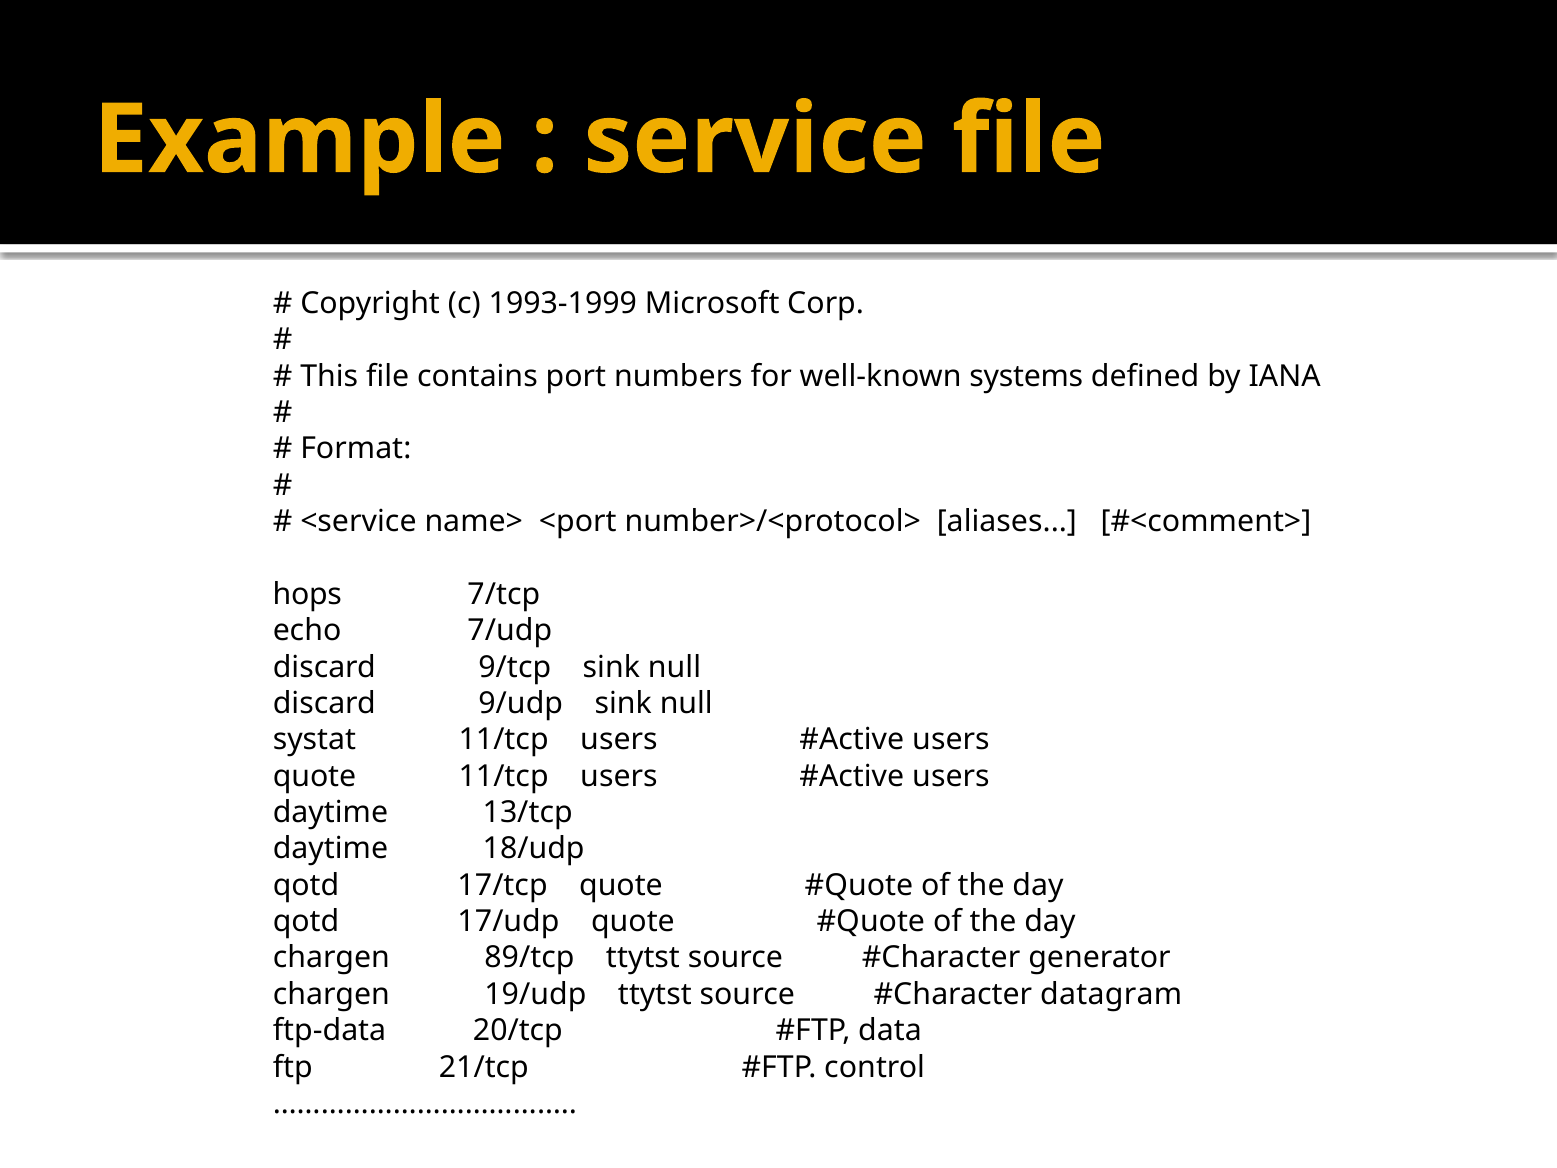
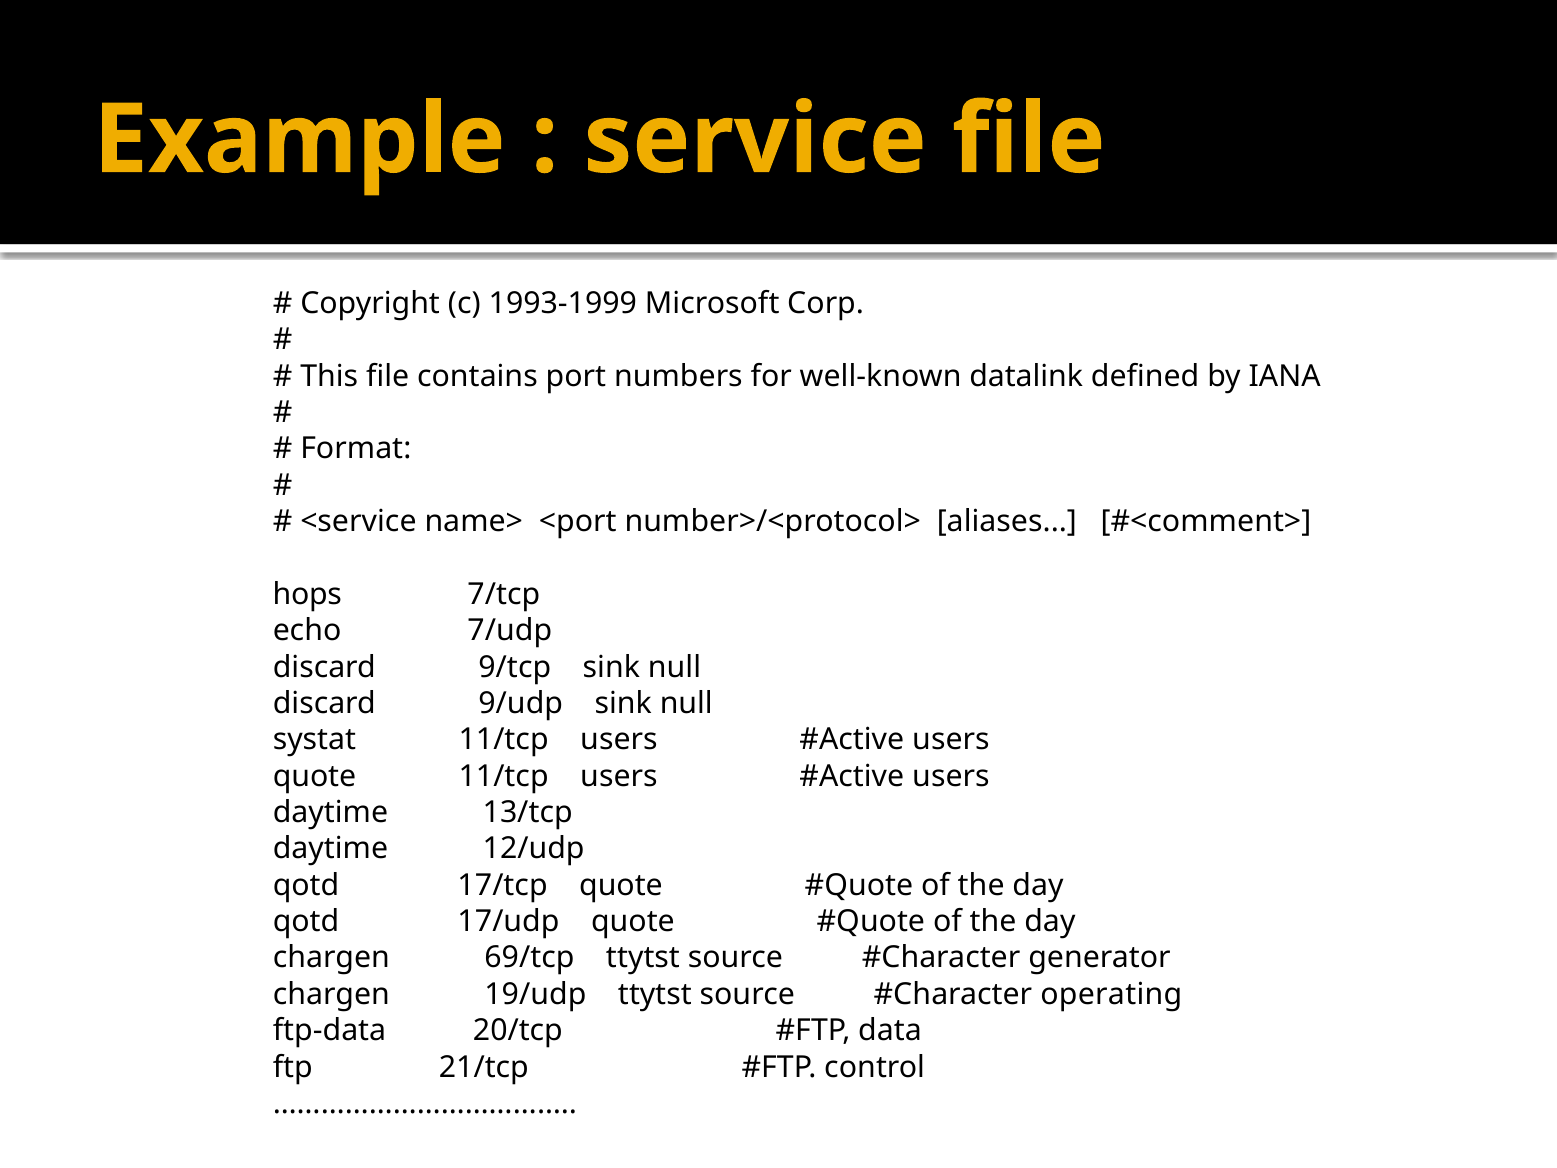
systems: systems -> datalink
18/udp: 18/udp -> 12/udp
89/tcp: 89/tcp -> 69/tcp
datagram: datagram -> operating
